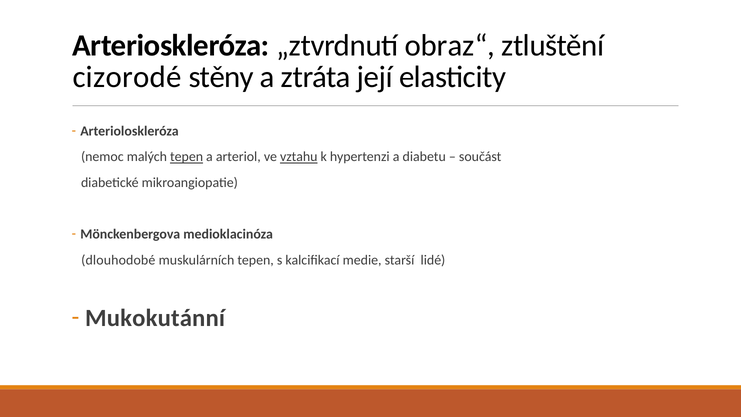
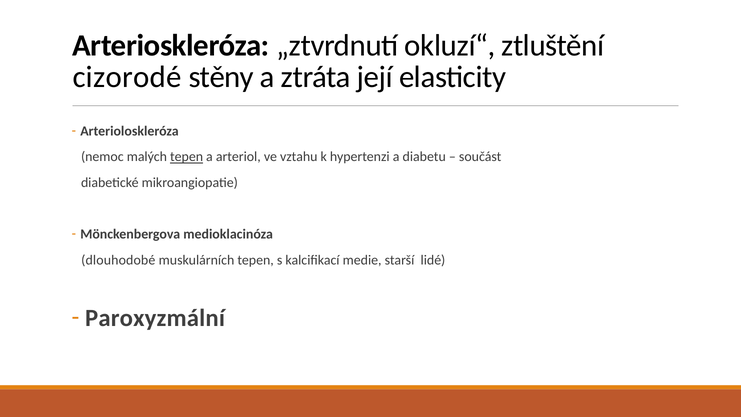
obraz“: obraz“ -> okluzí“
vztahu underline: present -> none
Mukokutánní: Mukokutánní -> Paroxyzmální
